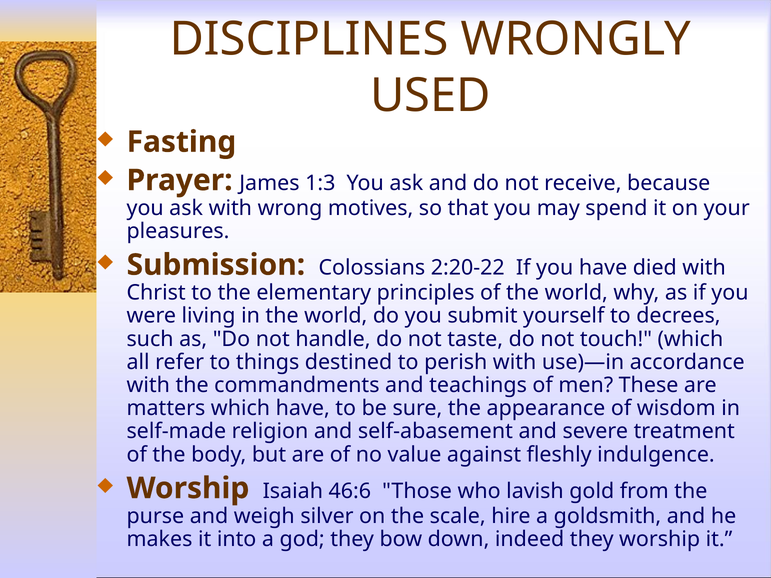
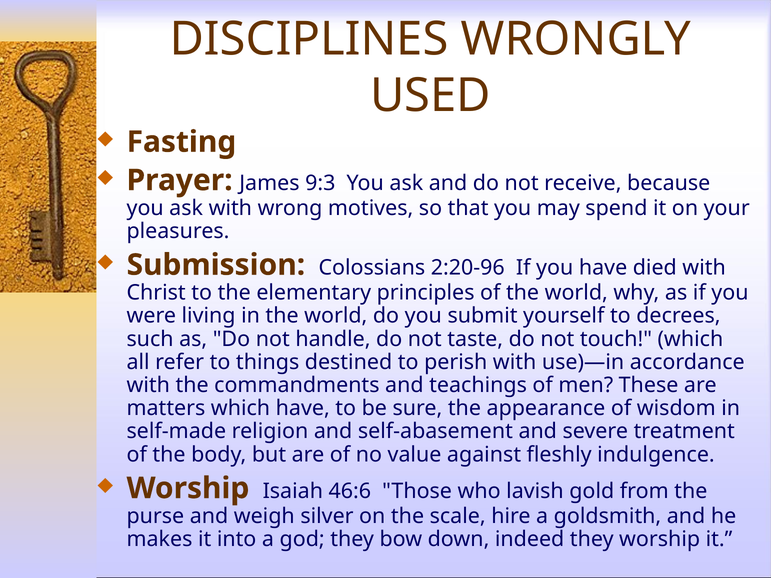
1:3: 1:3 -> 9:3
2:20-22: 2:20-22 -> 2:20-96
